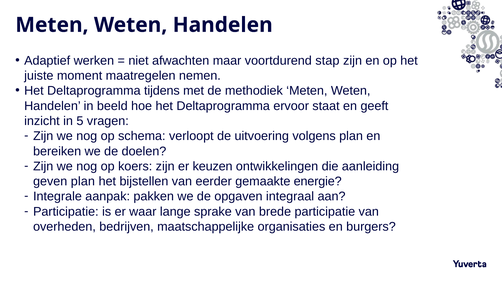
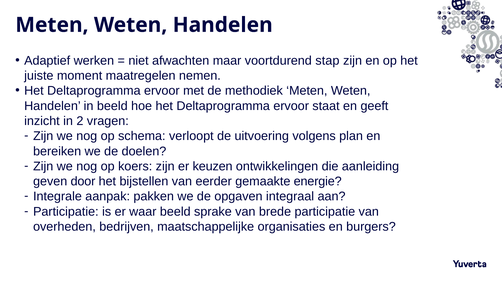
tijdens at (162, 91): tijdens -> ervoor
5: 5 -> 2
geven plan: plan -> door
waar lange: lange -> beeld
